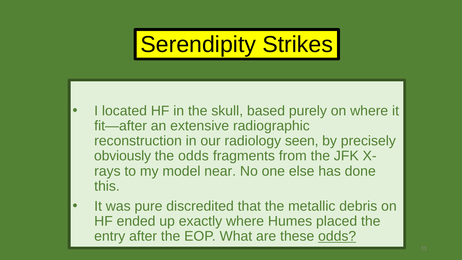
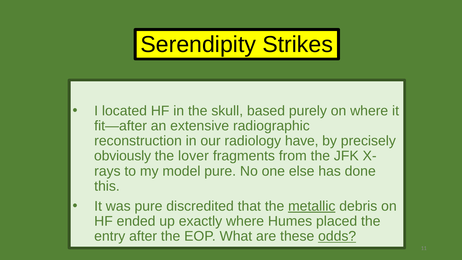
seen: seen -> have
the odds: odds -> lover
model near: near -> pure
metallic underline: none -> present
